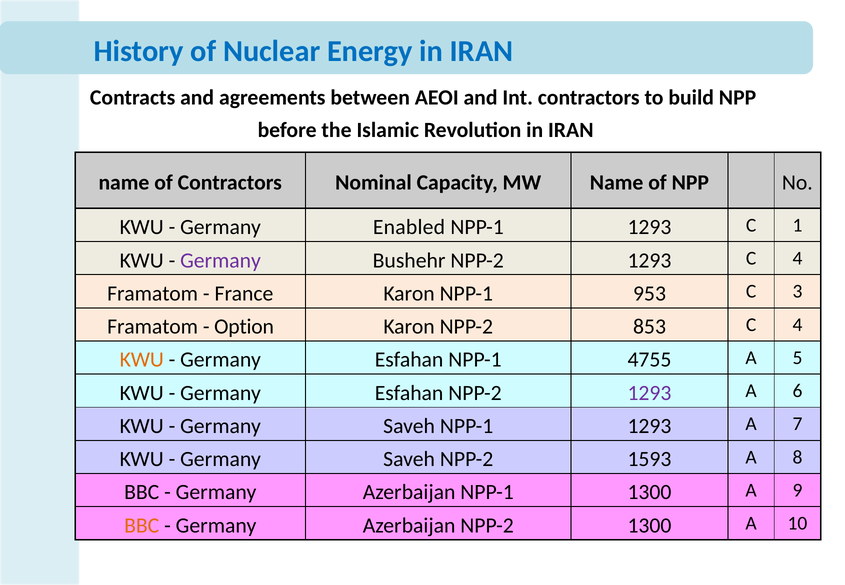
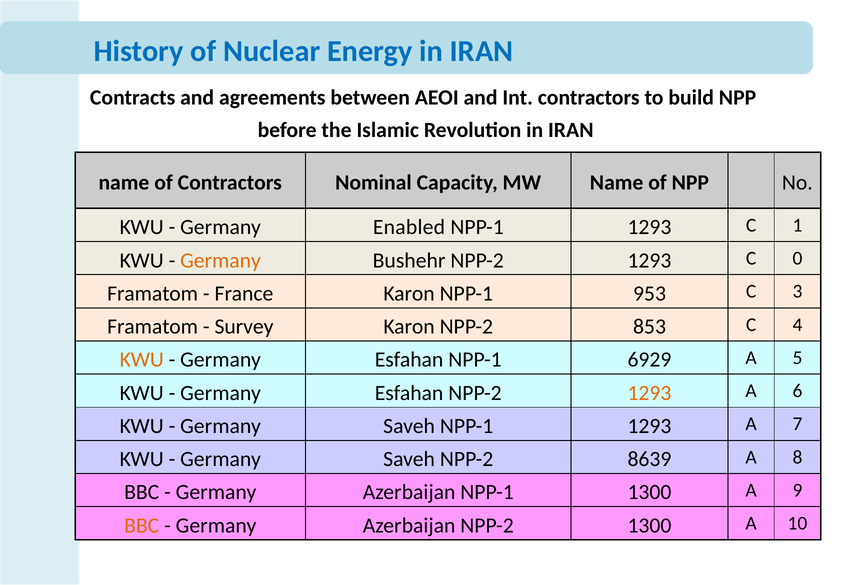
Germany at (221, 260) colour: purple -> orange
1293 C 4: 4 -> 0
Option: Option -> Survey
4755: 4755 -> 6929
1293 at (649, 393) colour: purple -> orange
1593: 1593 -> 8639
